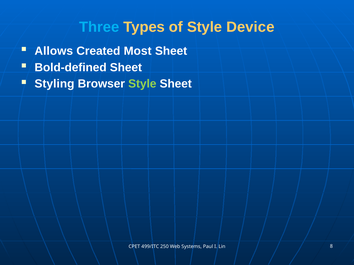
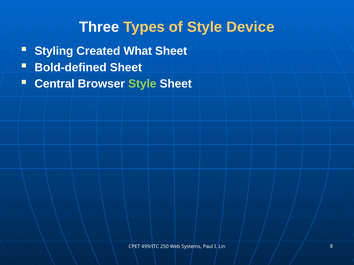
Three colour: light blue -> white
Allows: Allows -> Styling
Most: Most -> What
Styling: Styling -> Central
